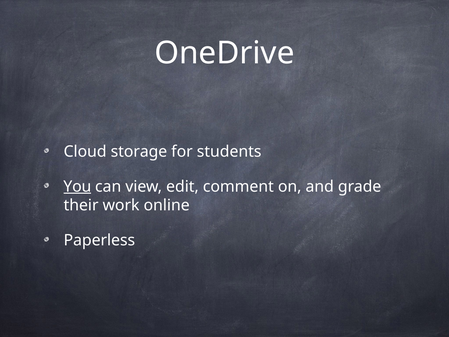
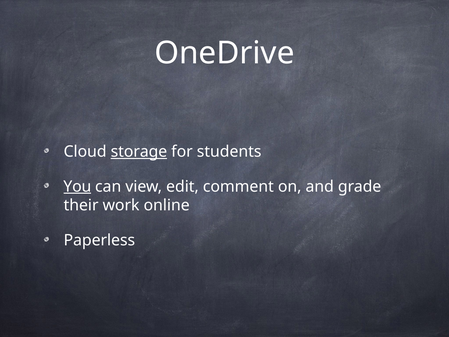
storage underline: none -> present
